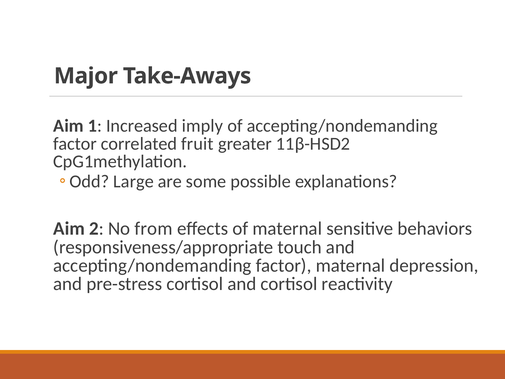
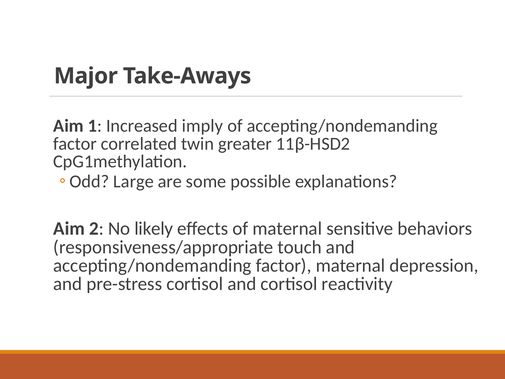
fruit: fruit -> twin
from: from -> likely
